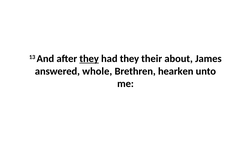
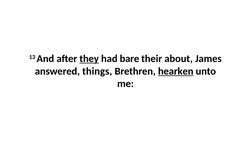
had they: they -> bare
whole: whole -> things
hearken underline: none -> present
